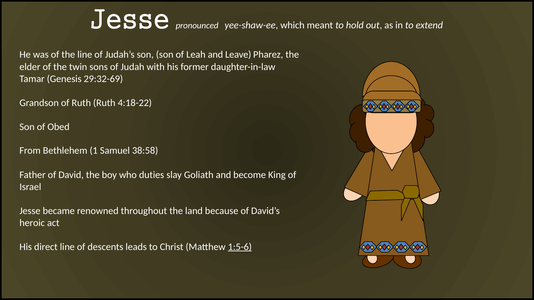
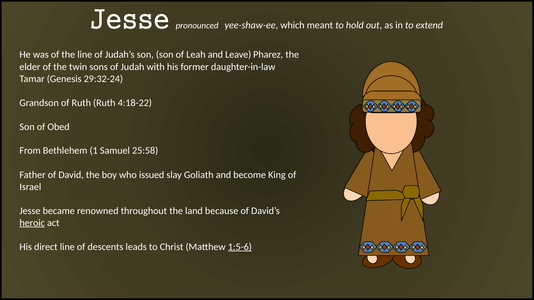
29:32-69: 29:32-69 -> 29:32-24
38:58: 38:58 -> 25:58
duties: duties -> issued
heroic underline: none -> present
